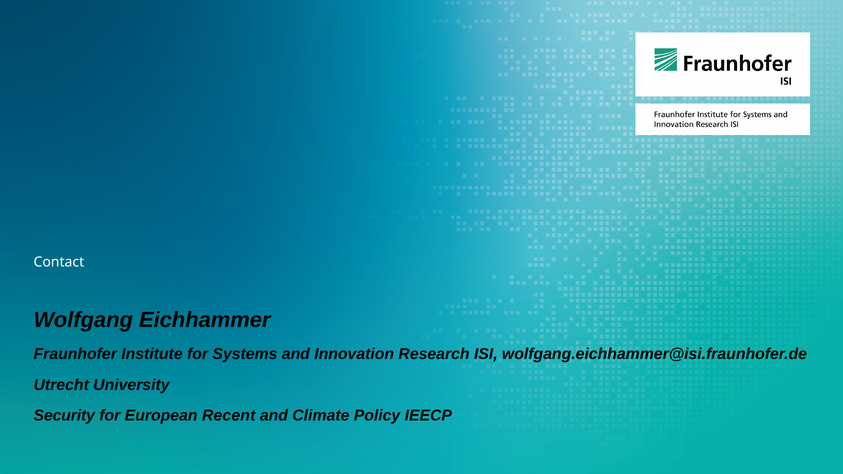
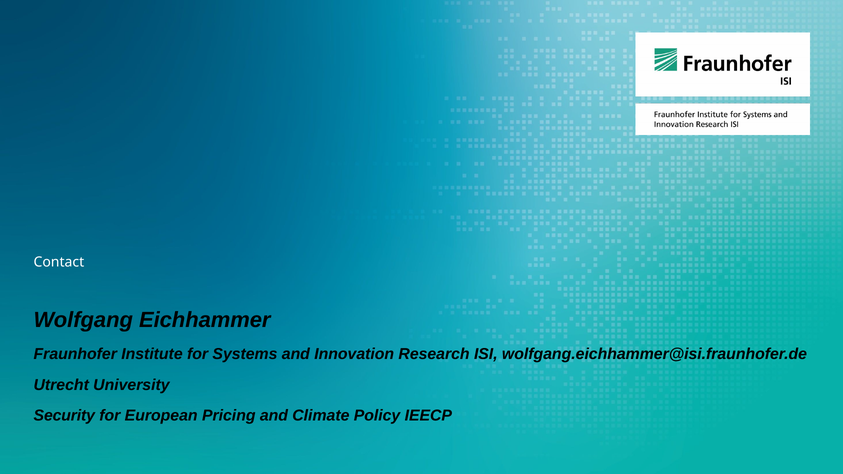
Recent: Recent -> Pricing
